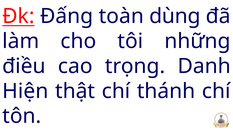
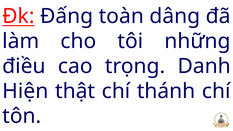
dùng: dùng -> dâng
